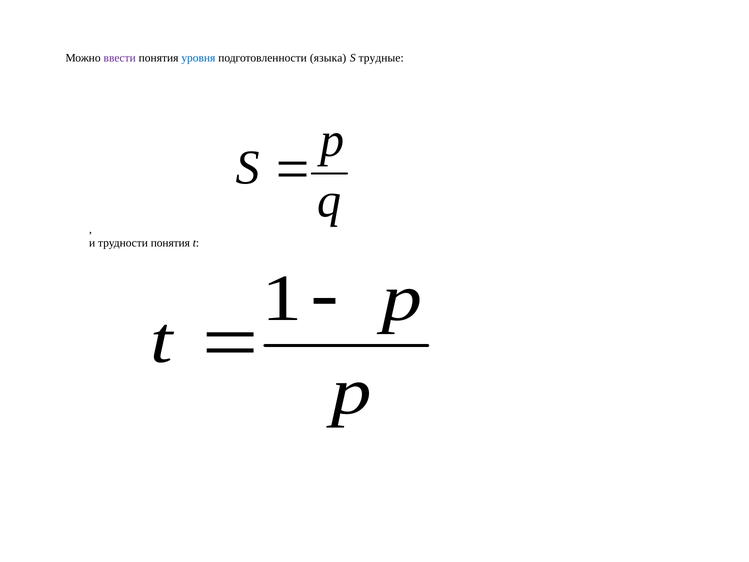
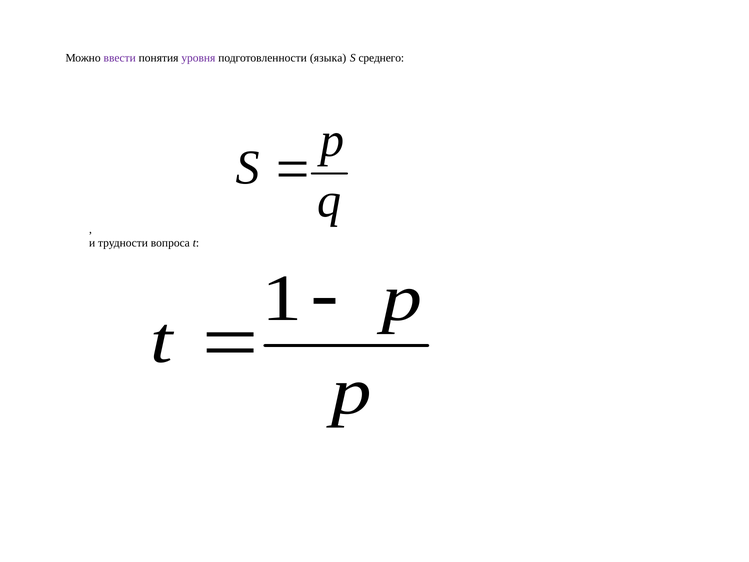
уровня colour: blue -> purple
трудные: трудные -> среднего
трудности понятия: понятия -> вопроса
